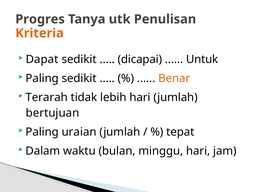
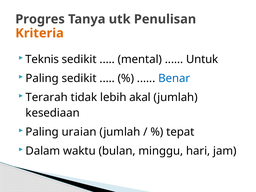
Dapat: Dapat -> Teknis
dicapai: dicapai -> mental
Benar colour: orange -> blue
lebih hari: hari -> akal
bertujuan: bertujuan -> kesediaan
